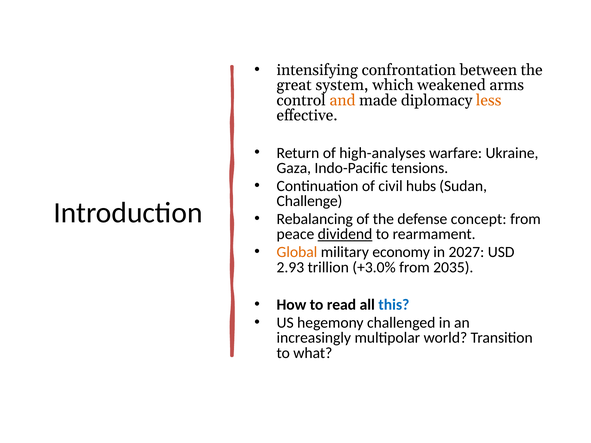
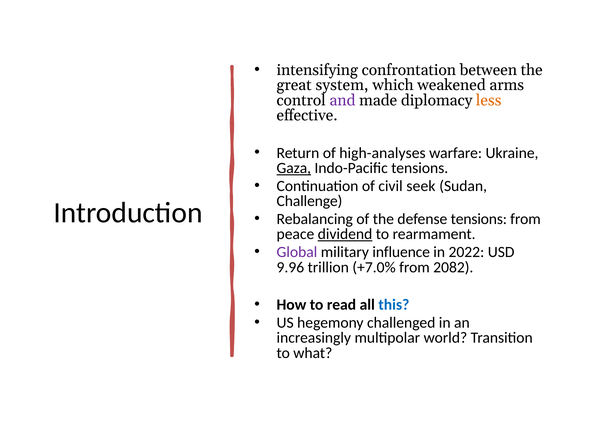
and colour: orange -> purple
Gaza underline: none -> present
hubs: hubs -> seek
defense concept: concept -> tensions
Global colour: orange -> purple
economy: economy -> influence
2027: 2027 -> 2022
2.93: 2.93 -> 9.96
+3.0%: +3.0% -> +7.0%
2035: 2035 -> 2082
